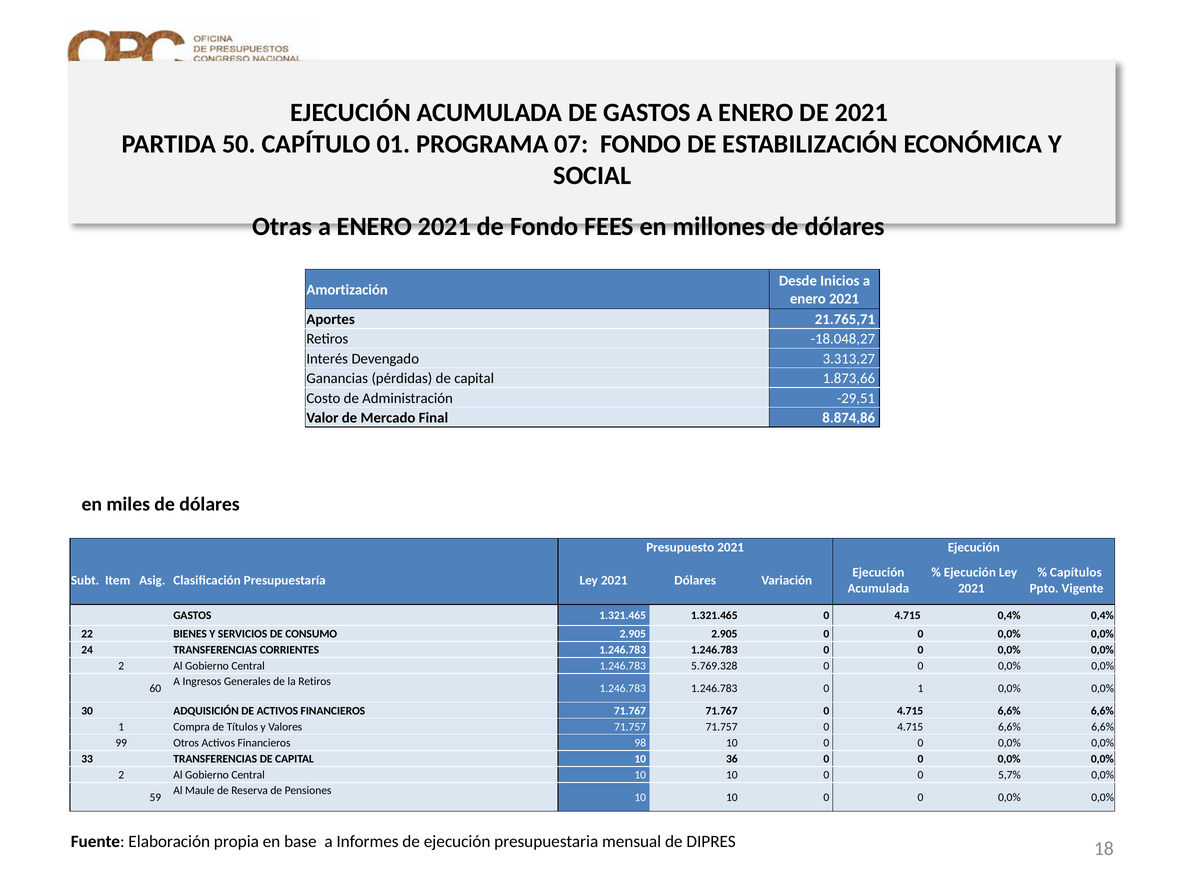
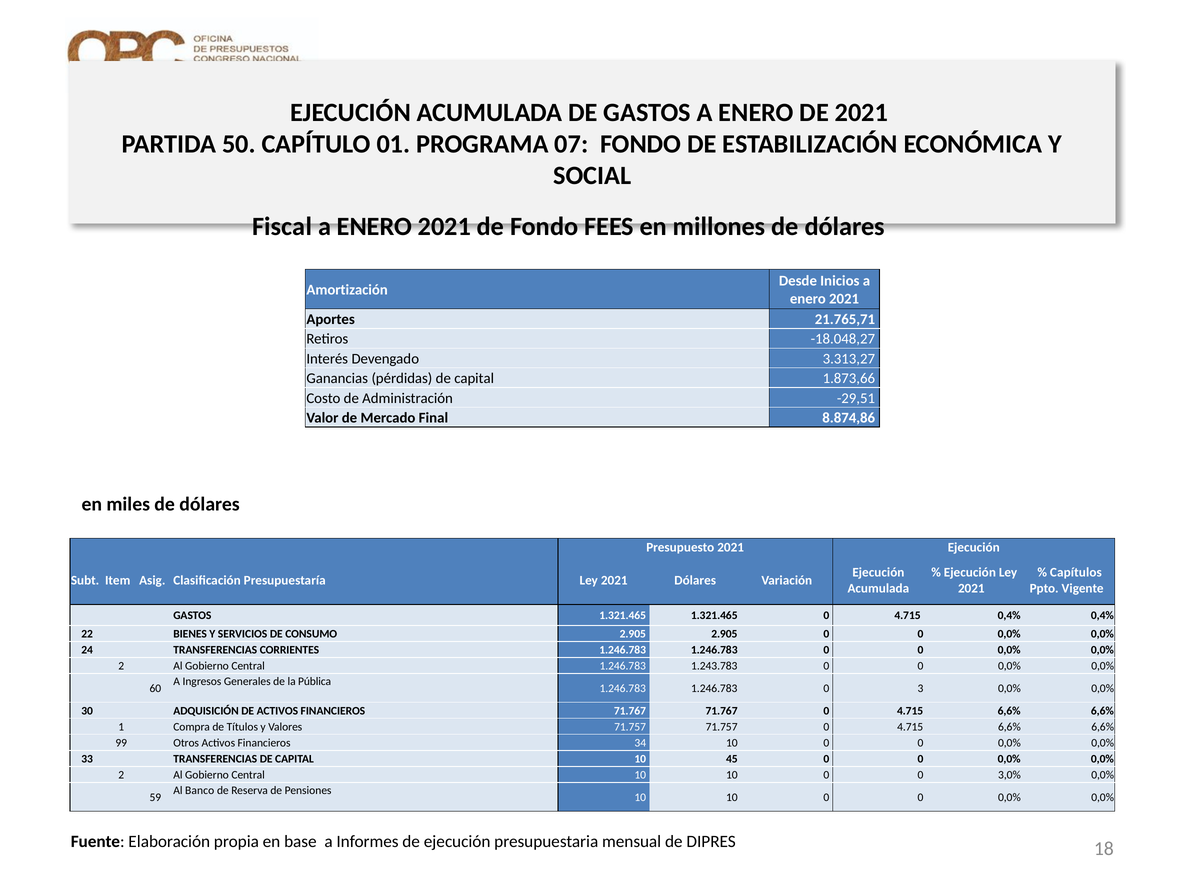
Otras: Otras -> Fiscal
5.769.328: 5.769.328 -> 1.243.783
la Retiros: Retiros -> Pública
0 1: 1 -> 3
98: 98 -> 34
36: 36 -> 45
5,7%: 5,7% -> 3,0%
Maule: Maule -> Banco
